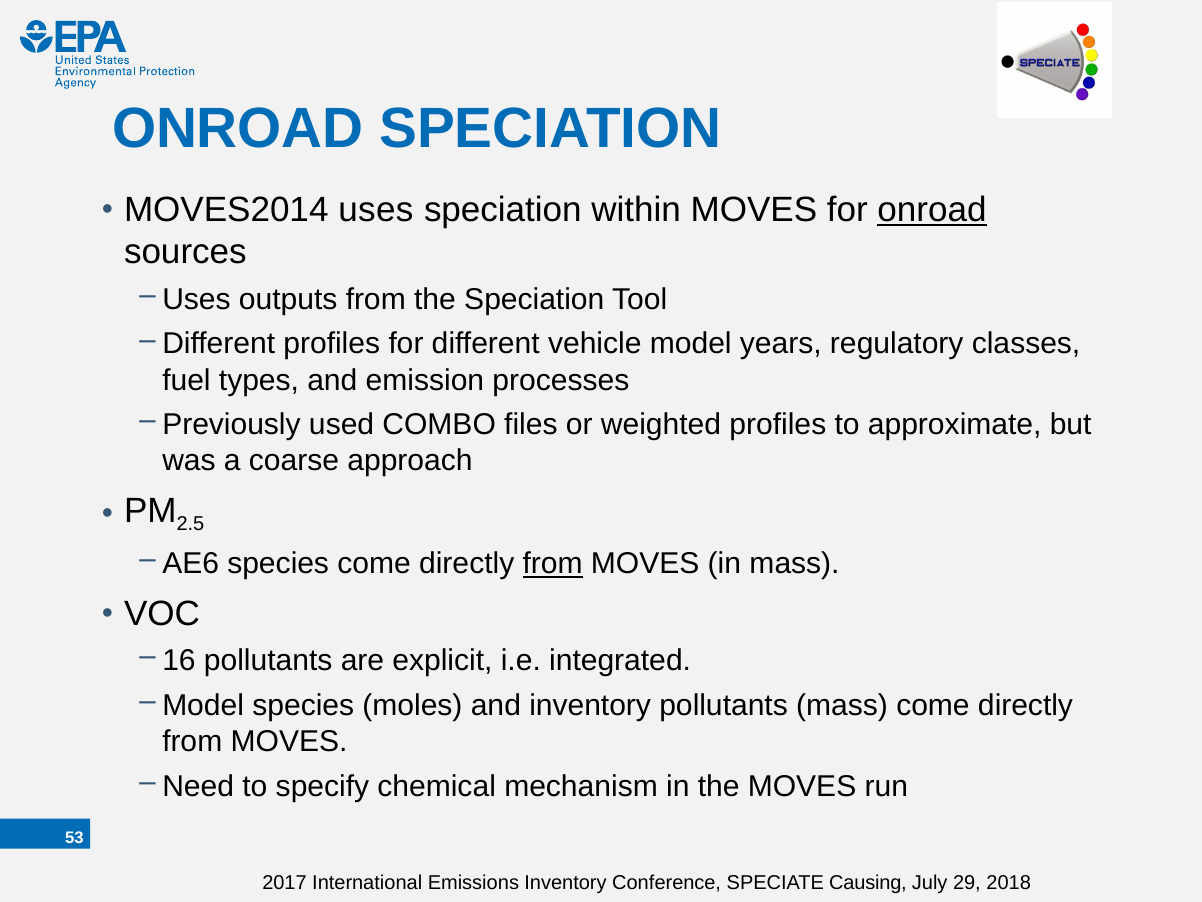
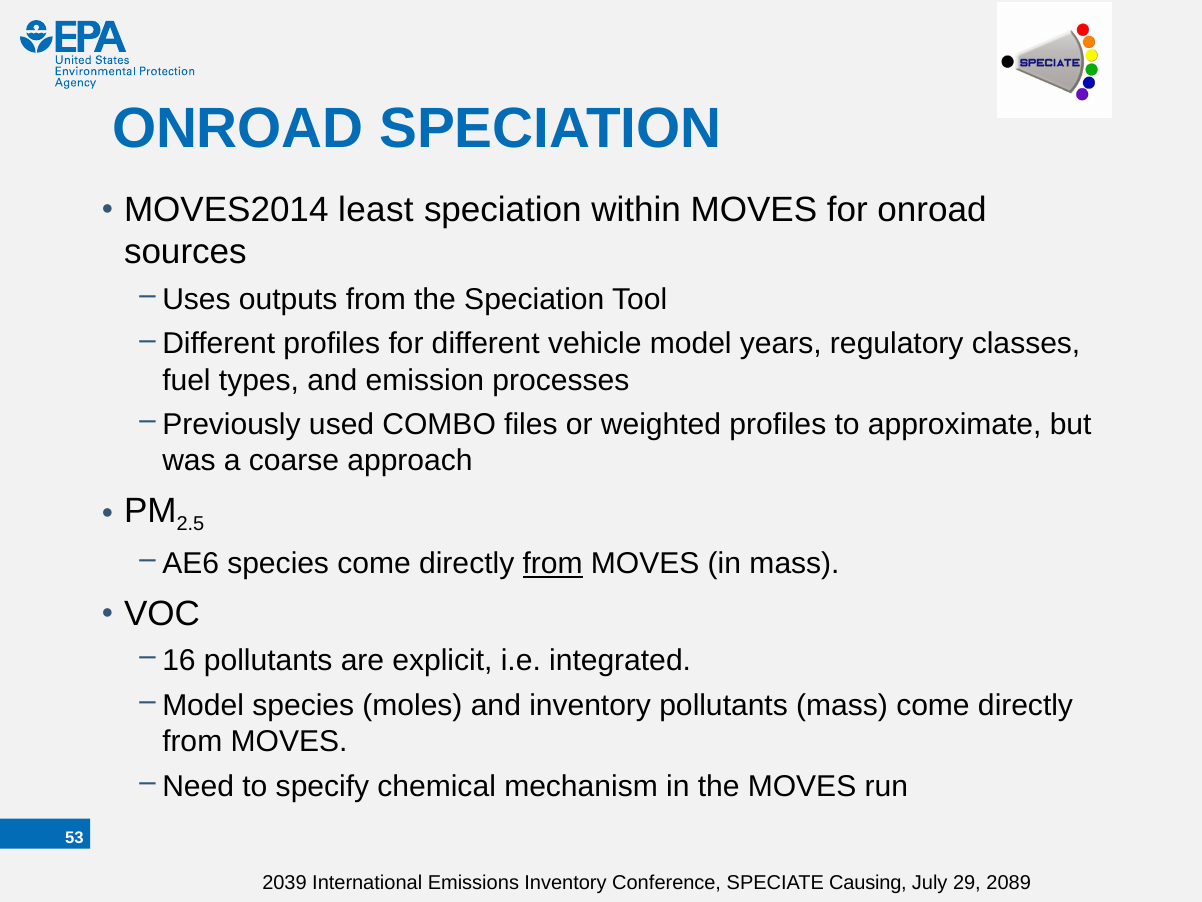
MOVES2014 uses: uses -> least
onroad at (932, 210) underline: present -> none
2017: 2017 -> 2039
2018: 2018 -> 2089
